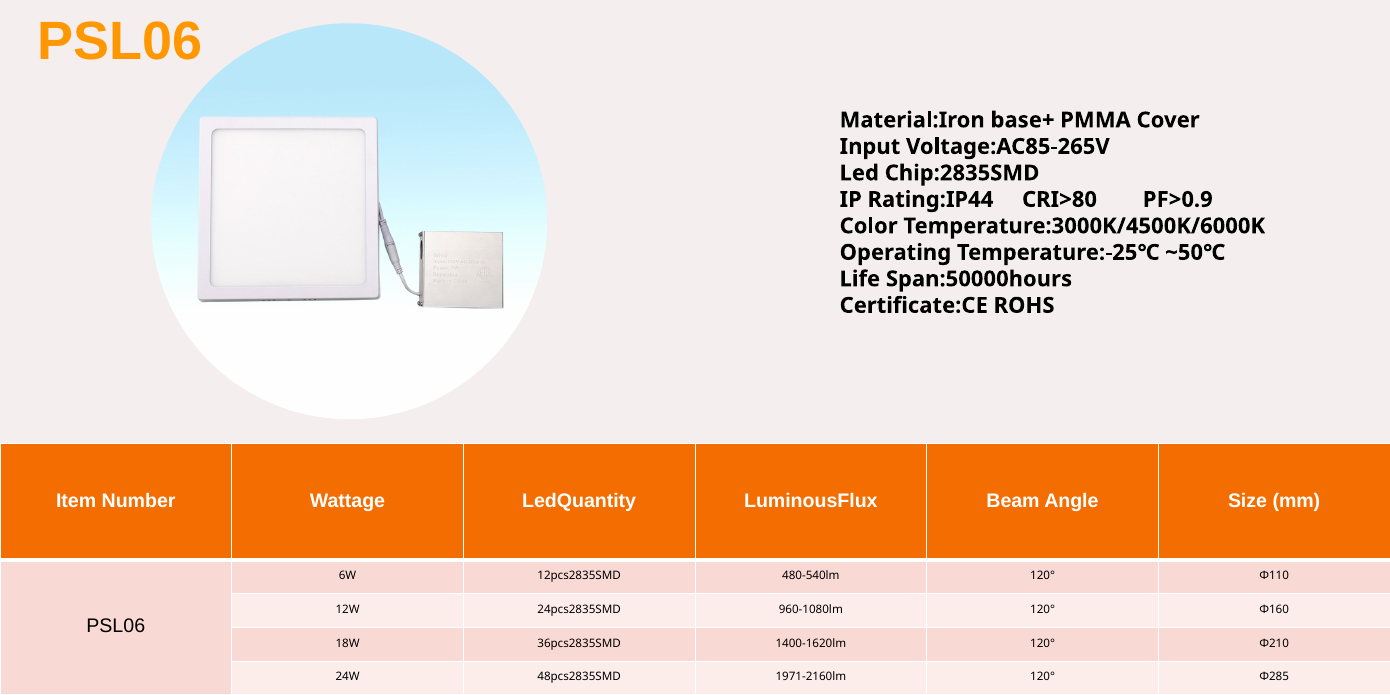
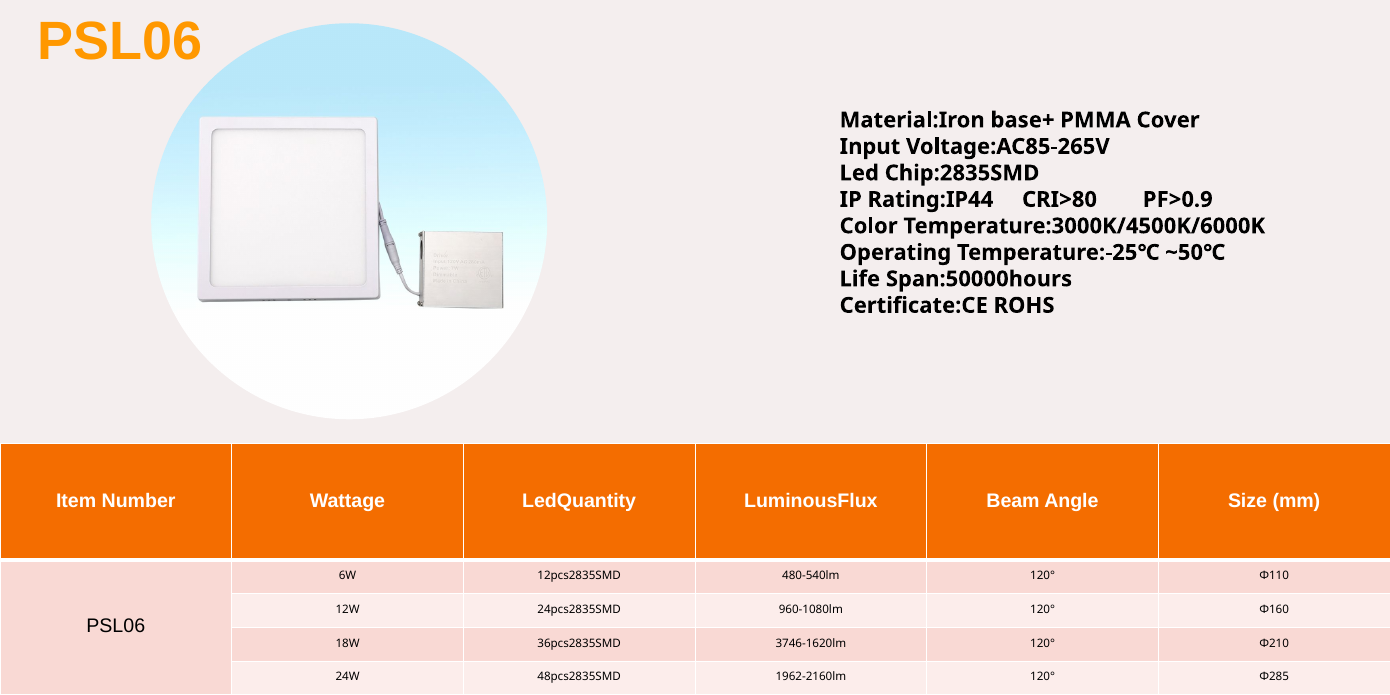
1400-1620lm: 1400-1620lm -> 3746-1620lm
1971-2160lm: 1971-2160lm -> 1962-2160lm
